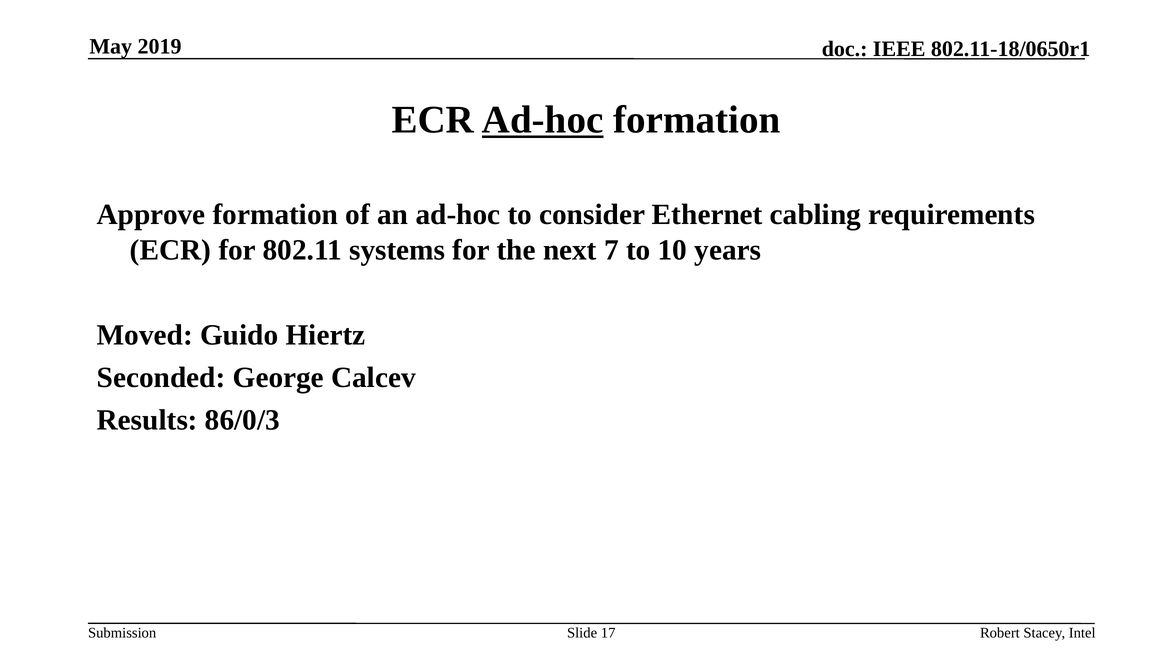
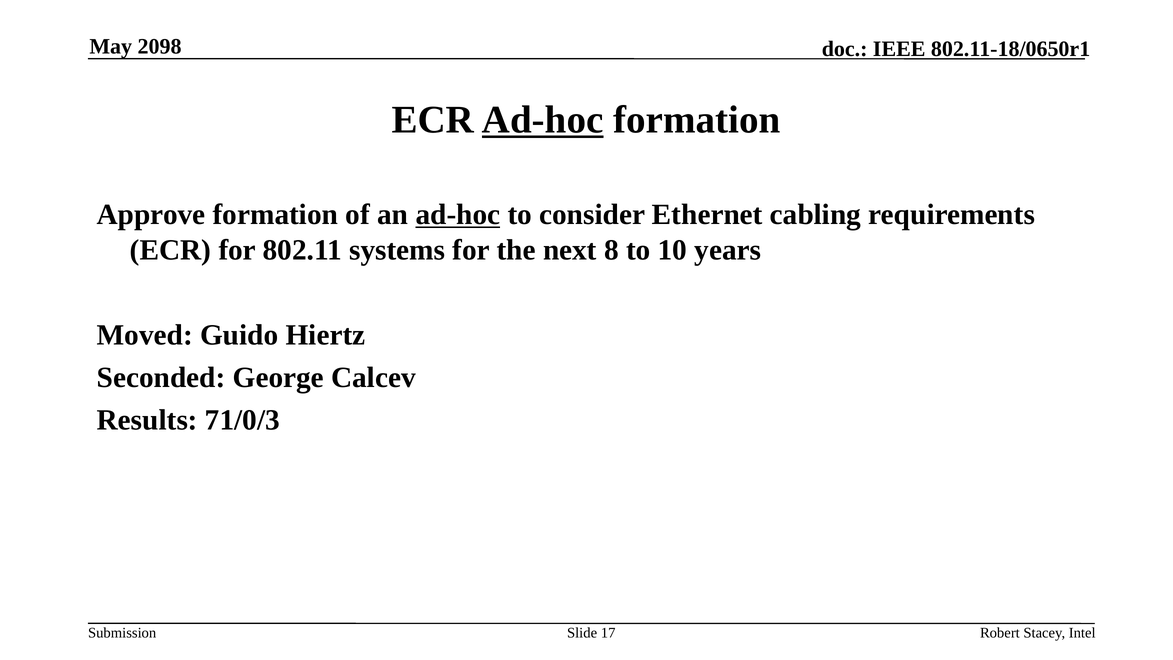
2019: 2019 -> 2098
ad-hoc at (458, 215) underline: none -> present
7: 7 -> 8
86/0/3: 86/0/3 -> 71/0/3
